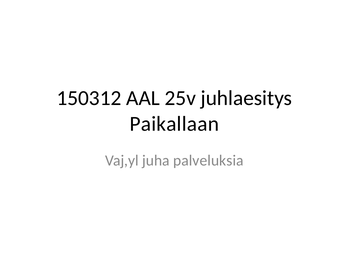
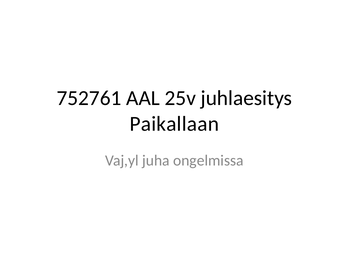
150312: 150312 -> 752761
palveluksia: palveluksia -> ongelmissa
